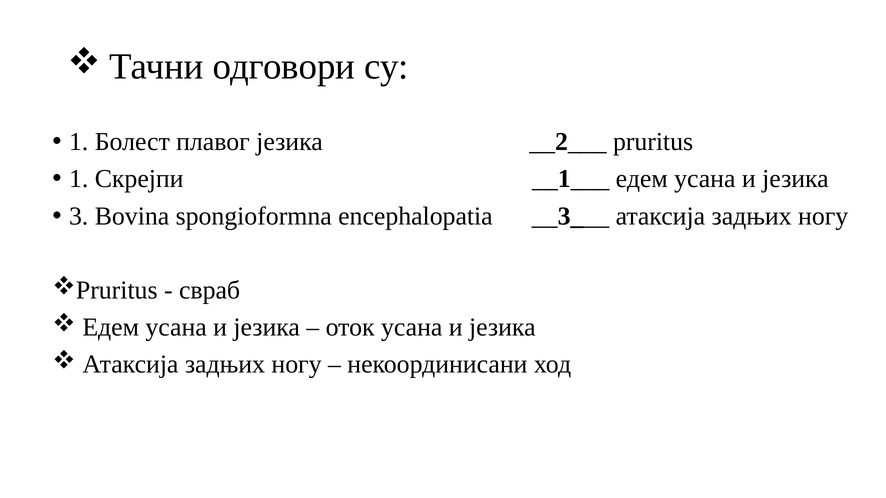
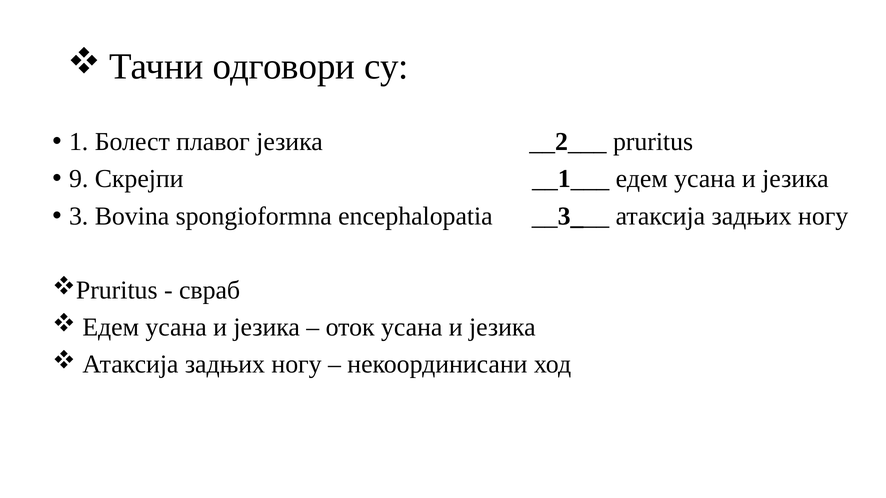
1 at (79, 179): 1 -> 9
